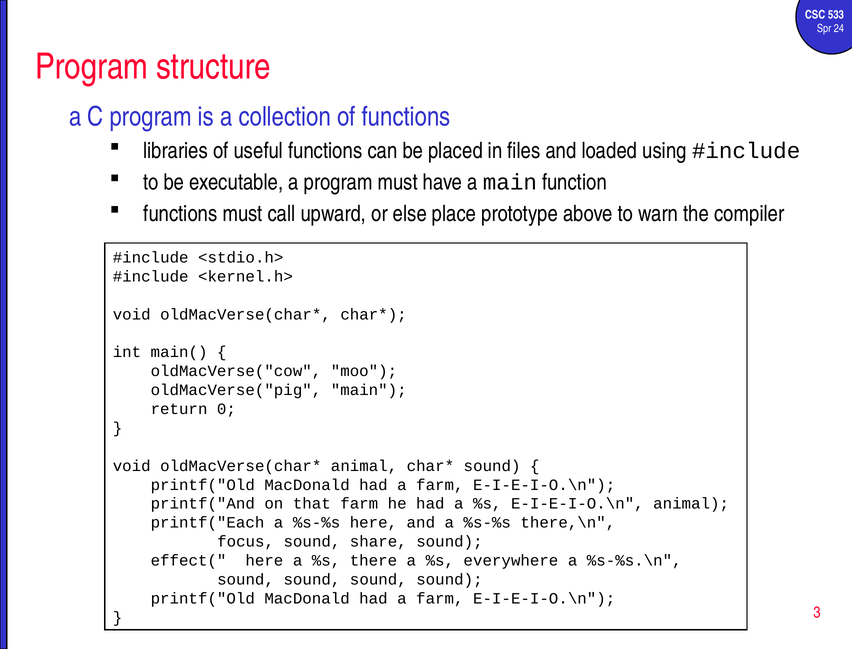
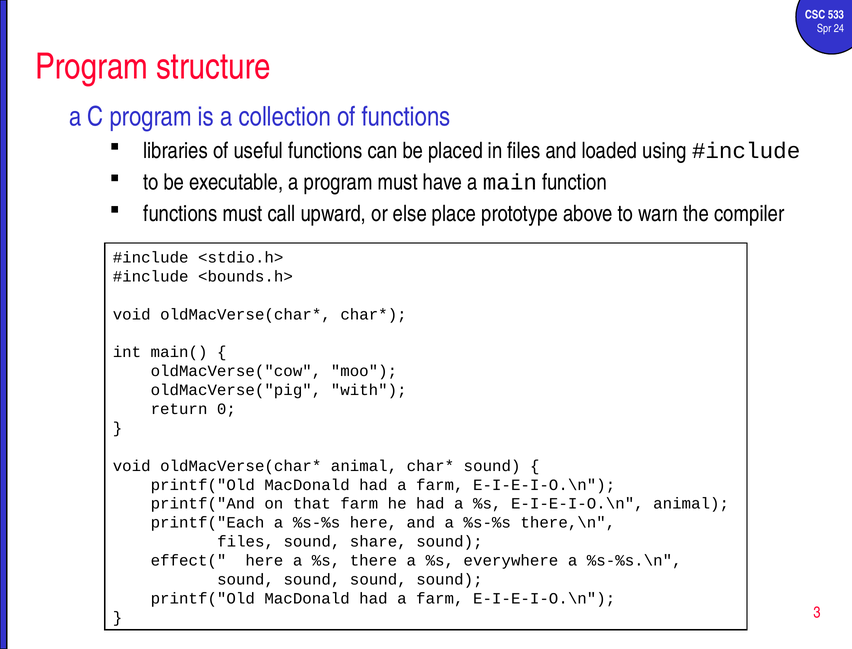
<kernel.h>: <kernel.h> -> <bounds.h>
oldMacVerse("pig main: main -> with
focus at (246, 542): focus -> files
